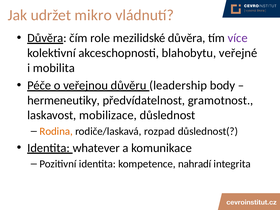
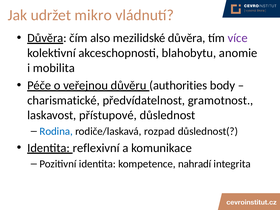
role: role -> also
veřejné: veřejné -> anomie
leadership: leadership -> authorities
hermeneutiky: hermeneutiky -> charismatické
mobilizace: mobilizace -> přístupové
Rodina colour: orange -> blue
whatever: whatever -> reflexivní
